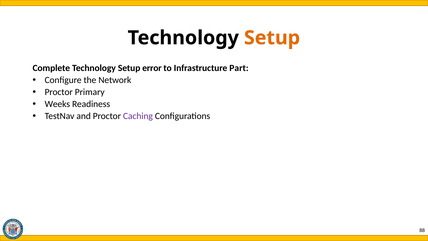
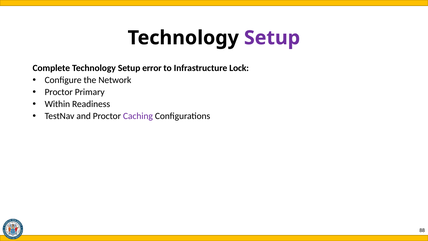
Setup at (272, 38) colour: orange -> purple
Part: Part -> Lock
Weeks: Weeks -> Within
